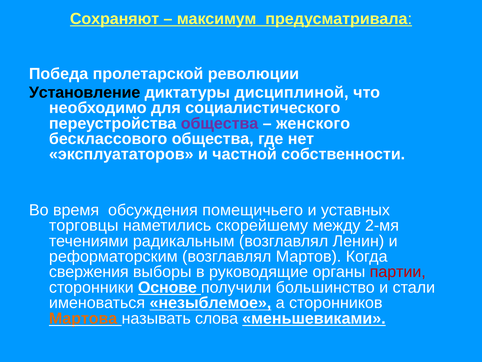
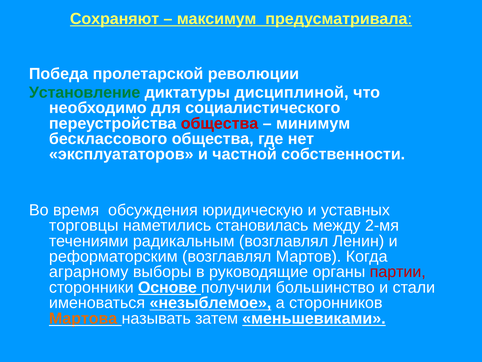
Установление colour: black -> green
общества at (220, 123) colour: purple -> red
женского: женского -> минимум
помещичьего: помещичьего -> юридическую
скорейшему: скорейшему -> становилась
свержения: свержения -> аграрному
слова: слова -> затем
